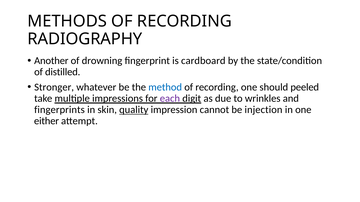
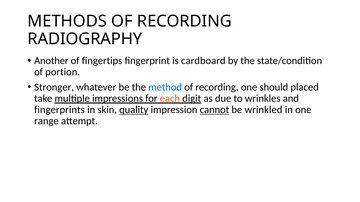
drowning: drowning -> fingertips
distilled: distilled -> portion
peeled: peeled -> placed
each colour: purple -> orange
cannot underline: none -> present
injection: injection -> wrinkled
either: either -> range
